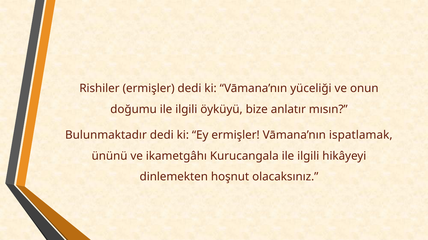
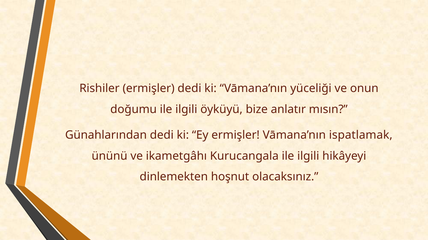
Bulunmaktadır: Bulunmaktadır -> Günahlarından
